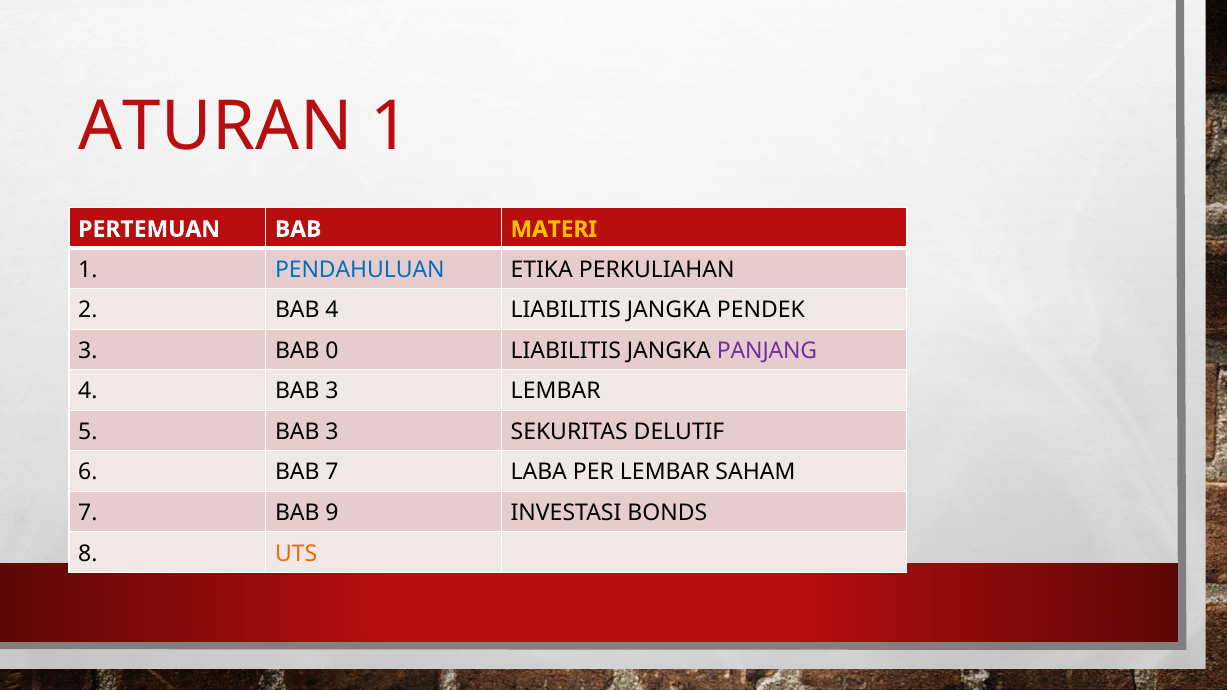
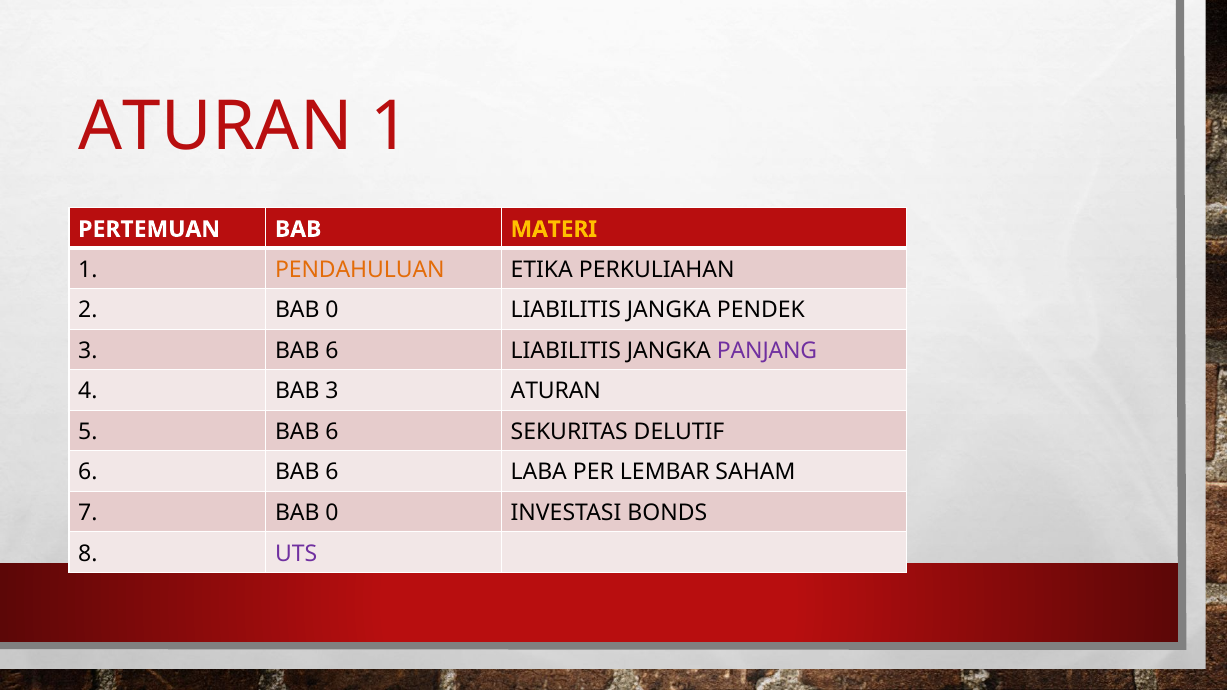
PENDAHULUAN colour: blue -> orange
2 BAB 4: 4 -> 0
3 BAB 0: 0 -> 6
3 LEMBAR: LEMBAR -> ATURAN
5 BAB 3: 3 -> 6
6 BAB 7: 7 -> 6
7 BAB 9: 9 -> 0
UTS colour: orange -> purple
